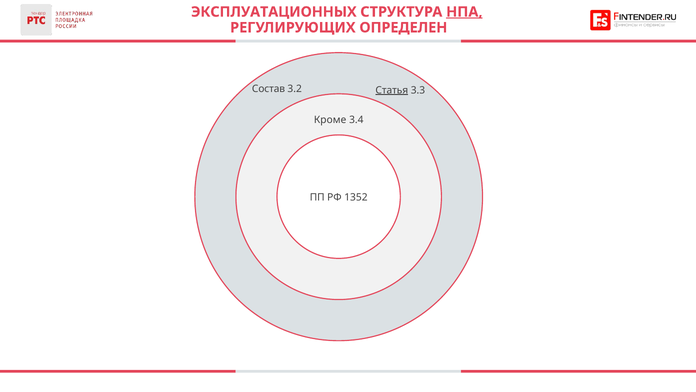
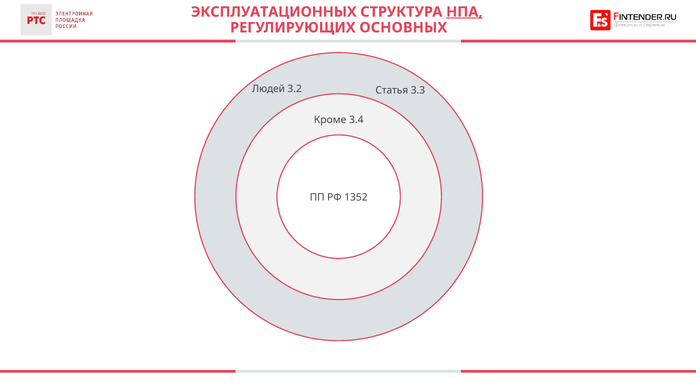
ОПРЕДЕЛЕН: ОПРЕДЕЛЕН -> ОСНОВНЫХ
Состав: Состав -> Людей
Статья underline: present -> none
